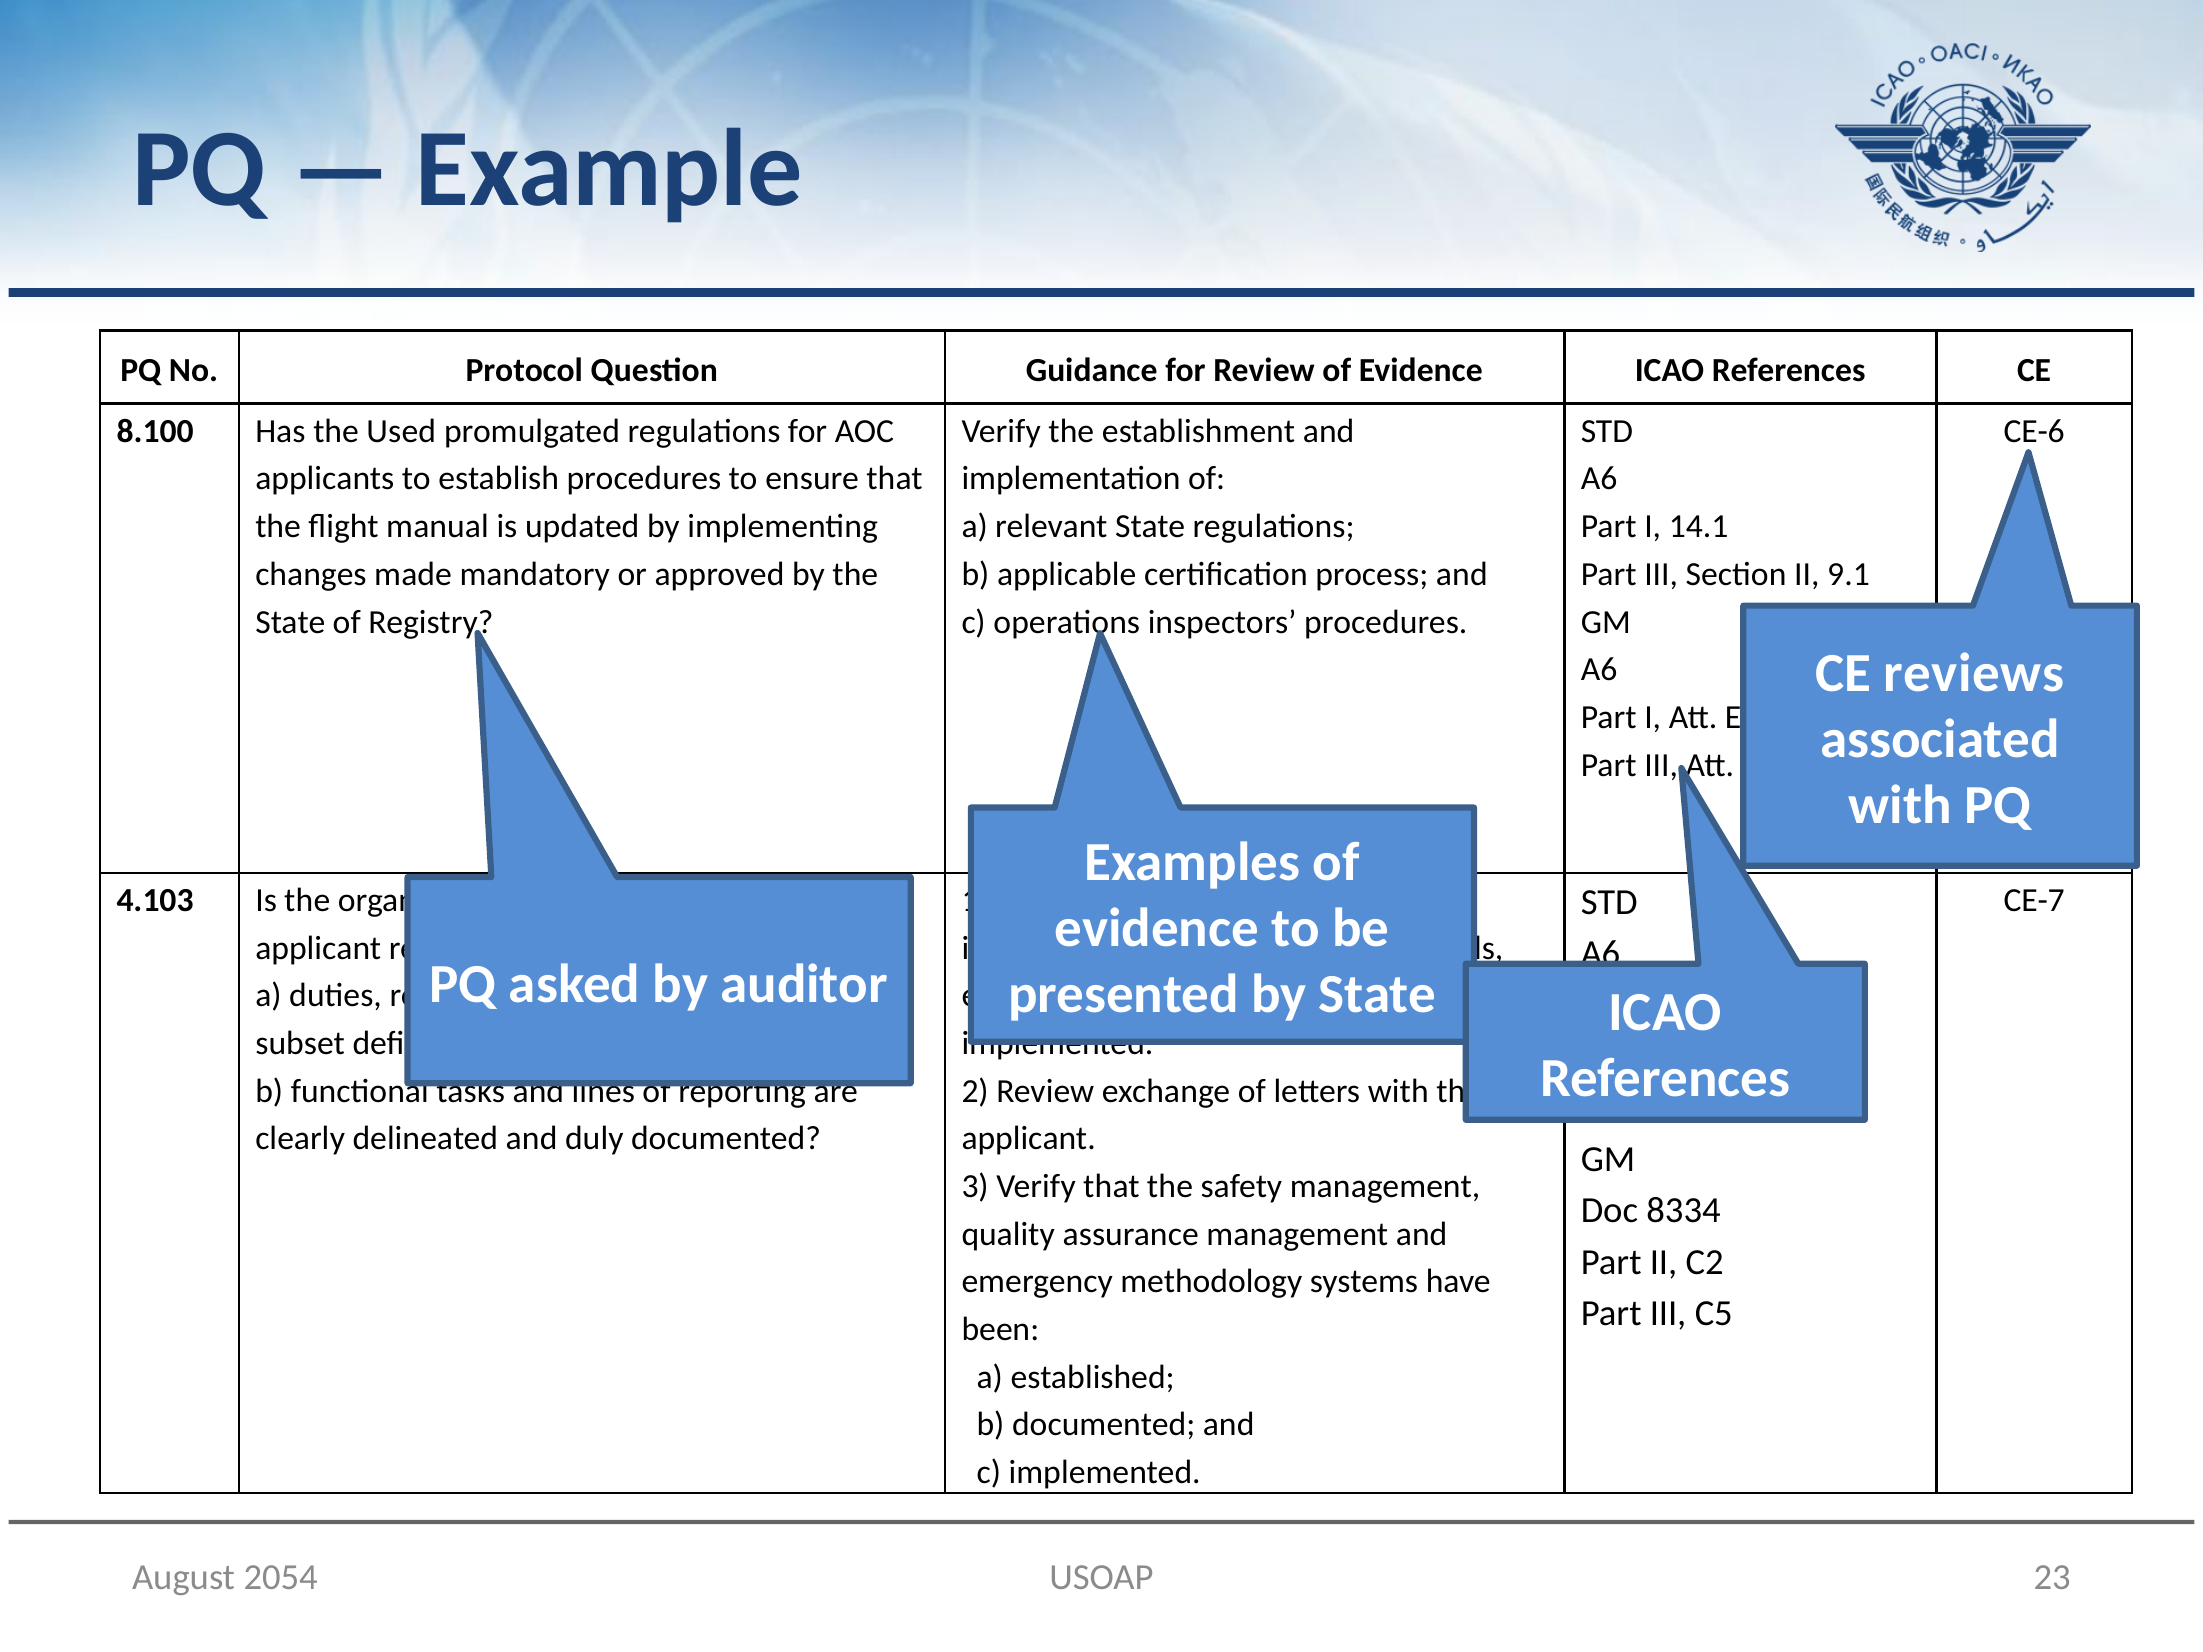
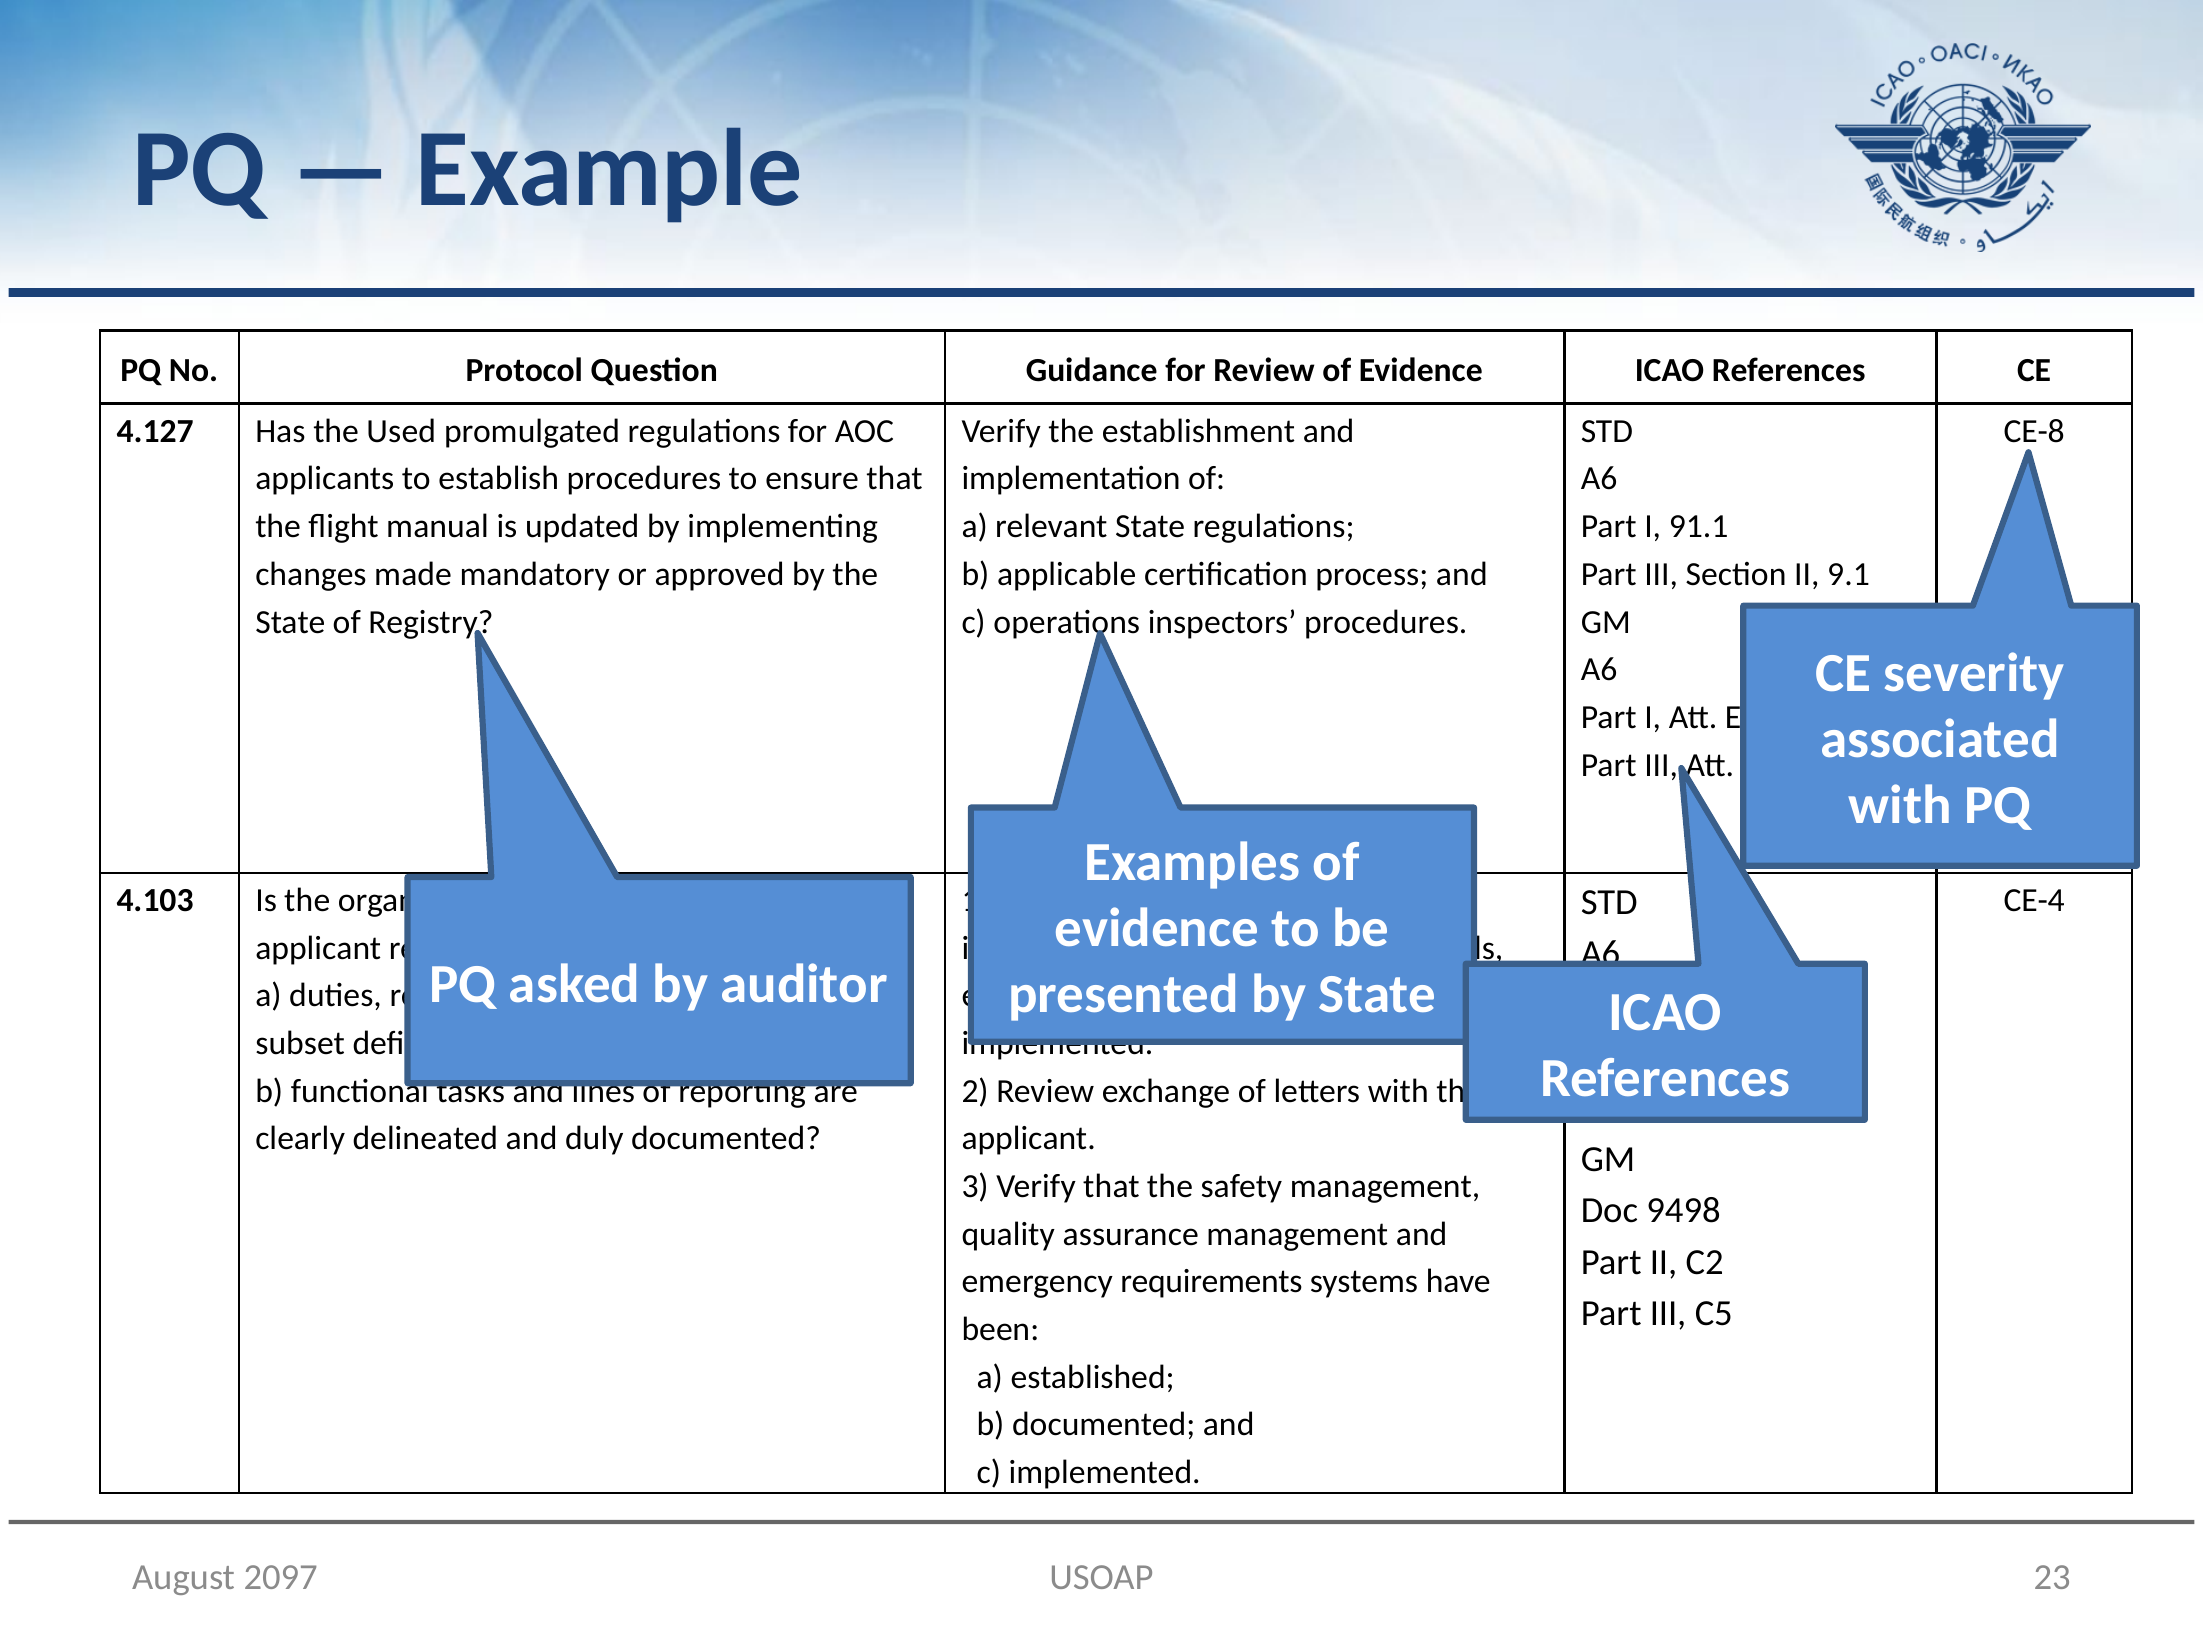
8.100: 8.100 -> 4.127
CE-6: CE-6 -> CE-8
14.1: 14.1 -> 91.1
reviews: reviews -> severity
CE-7: CE-7 -> CE-4
8334: 8334 -> 9498
methodology: methodology -> requirements
2054: 2054 -> 2097
